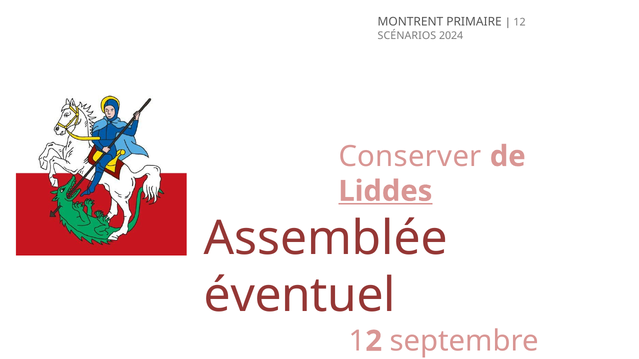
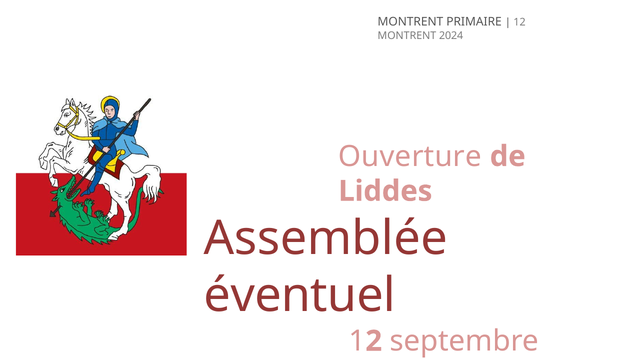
SCÉNARIOS at (407, 36): SCÉNARIOS -> MONTRENT
Conserver: Conserver -> Ouverture
Liddes underline: present -> none
